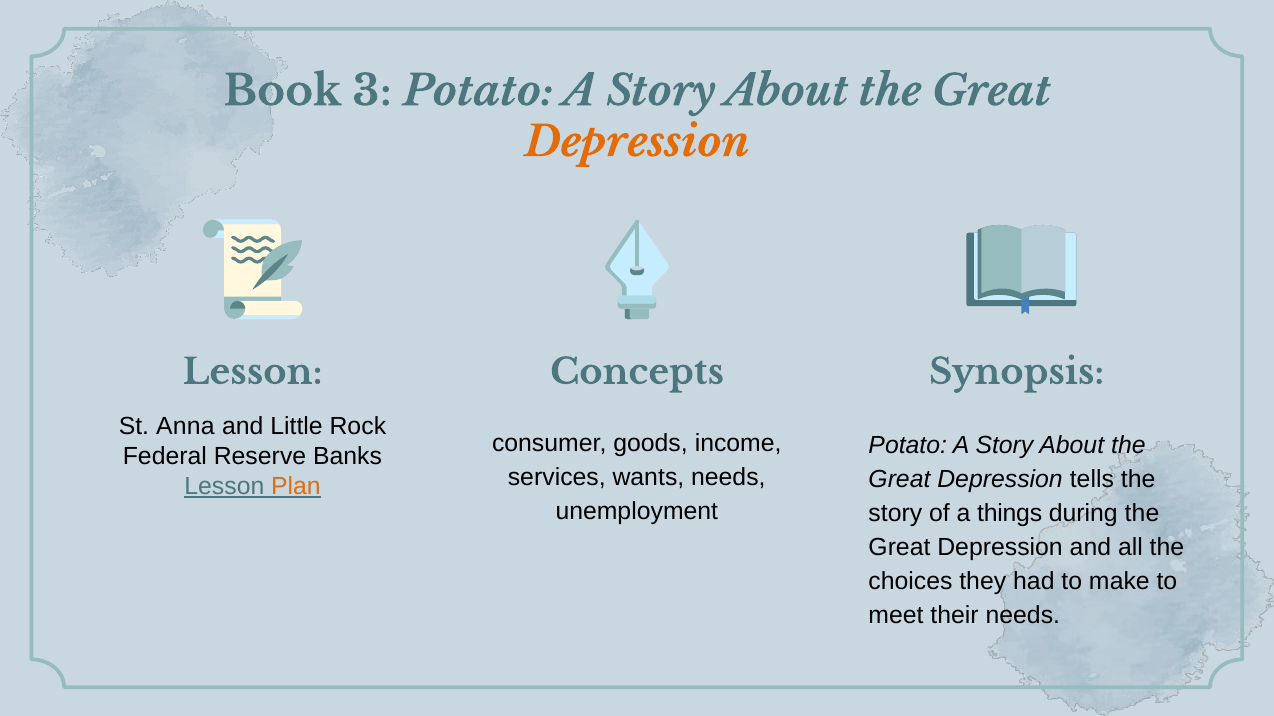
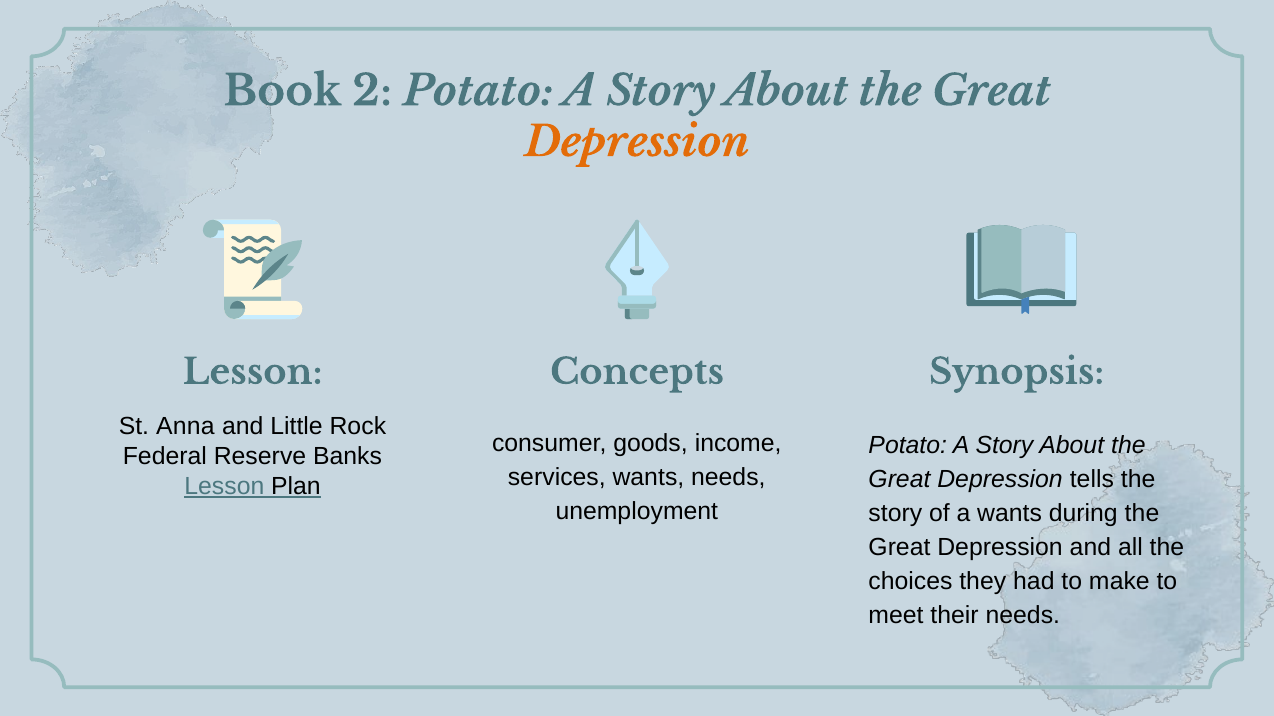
3: 3 -> 2
Plan colour: orange -> black
a things: things -> wants
